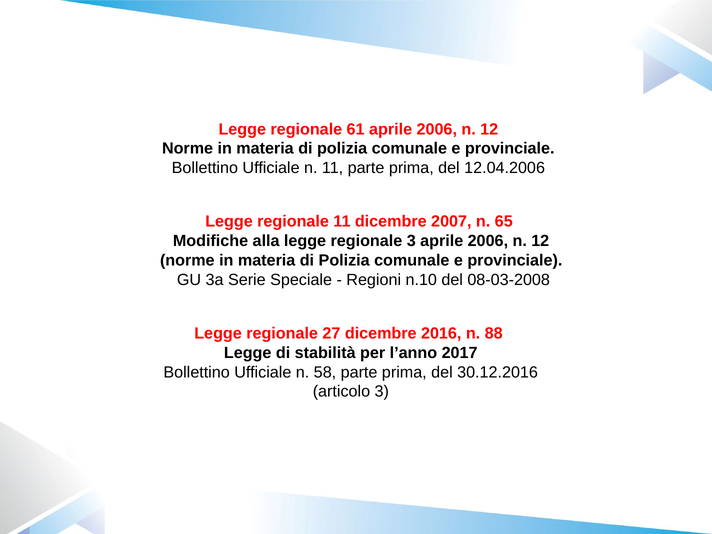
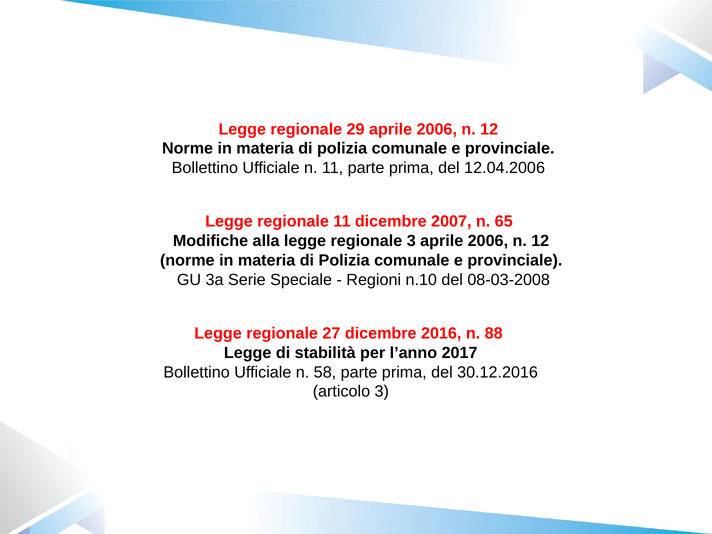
61: 61 -> 29
